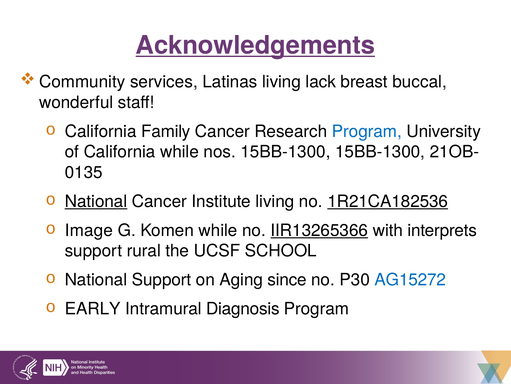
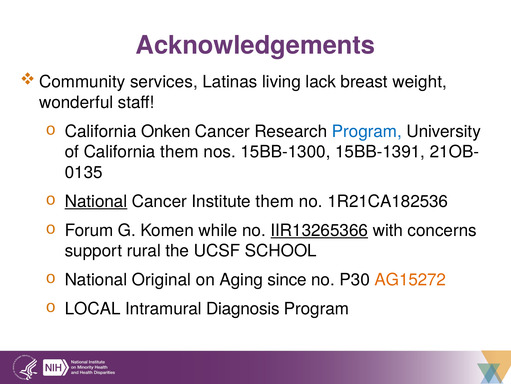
Acknowledgements underline: present -> none
buccal: buccal -> weight
Family: Family -> Onken
California while: while -> them
15BB-1300 15BB-1300: 15BB-1300 -> 15BB-1391
Institute living: living -> them
1R21CA182536 underline: present -> none
Image: Image -> Forum
interprets: interprets -> concerns
National Support: Support -> Original
AG15272 colour: blue -> orange
EARLY: EARLY -> LOCAL
